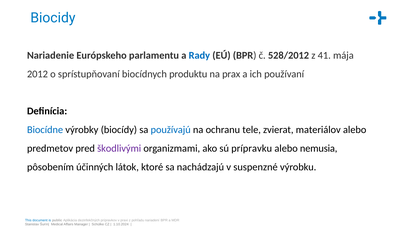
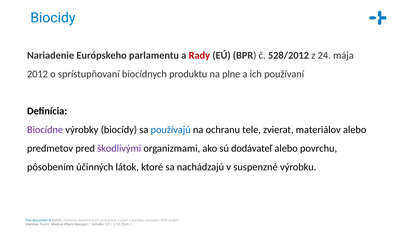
Rady colour: blue -> red
41: 41 -> 24
prax: prax -> plne
Biocídne colour: blue -> purple
prípravku: prípravku -> dodávateľ
nemusia: nemusia -> povrchu
